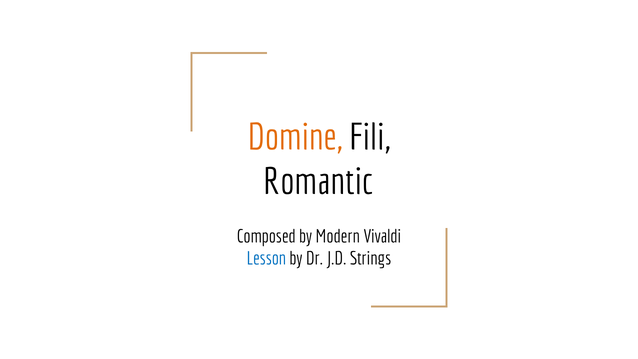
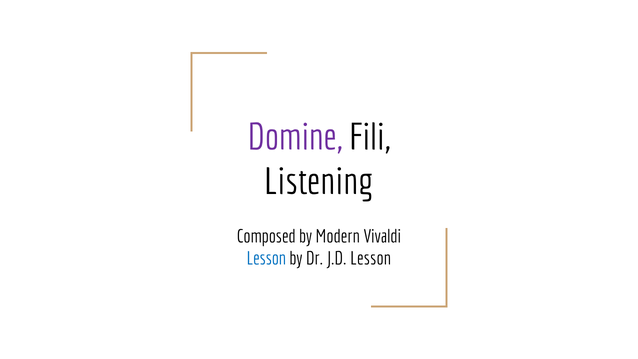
Domine colour: orange -> purple
Romantic: Romantic -> Listening
J.D Strings: Strings -> Lesson
